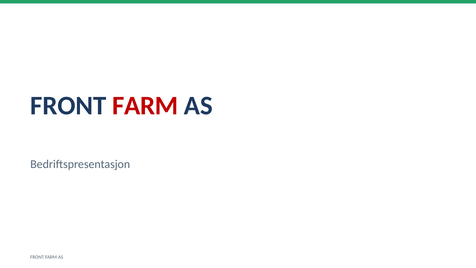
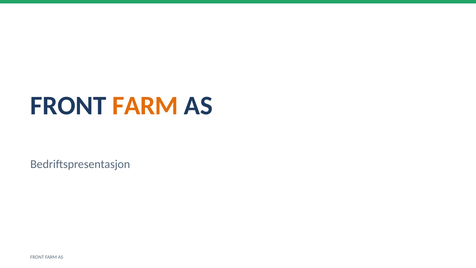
FARM at (145, 106) colour: red -> orange
